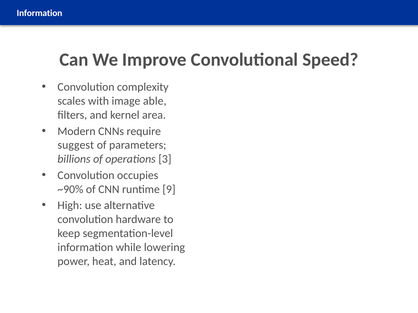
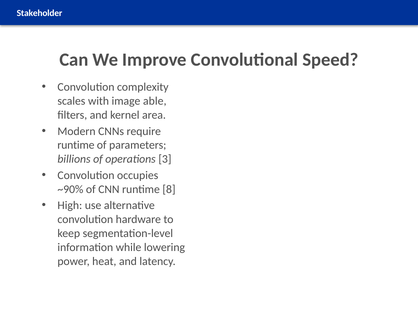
Information at (39, 13): Information -> Stakeholder
suggest at (76, 145): suggest -> runtime
9: 9 -> 8
